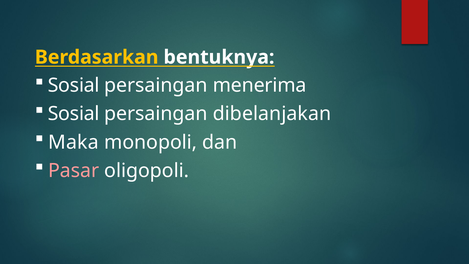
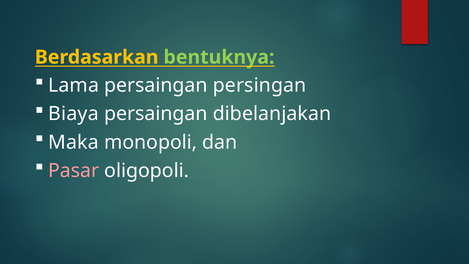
bentuknya colour: white -> light green
Sosial at (74, 85): Sosial -> Lama
menerima: menerima -> persingan
Sosial at (74, 114): Sosial -> Biaya
